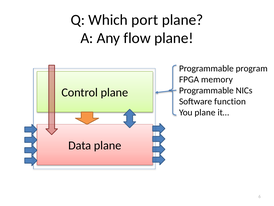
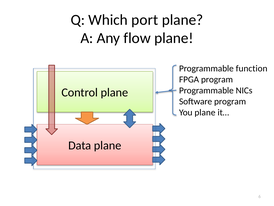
program: program -> function
FPGA memory: memory -> program
Software function: function -> program
